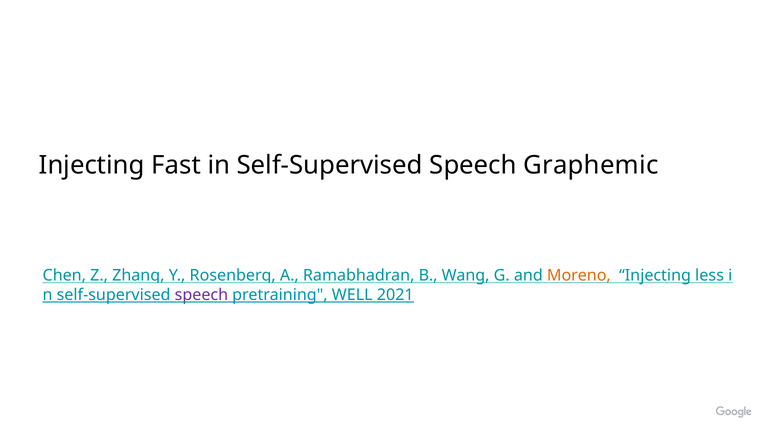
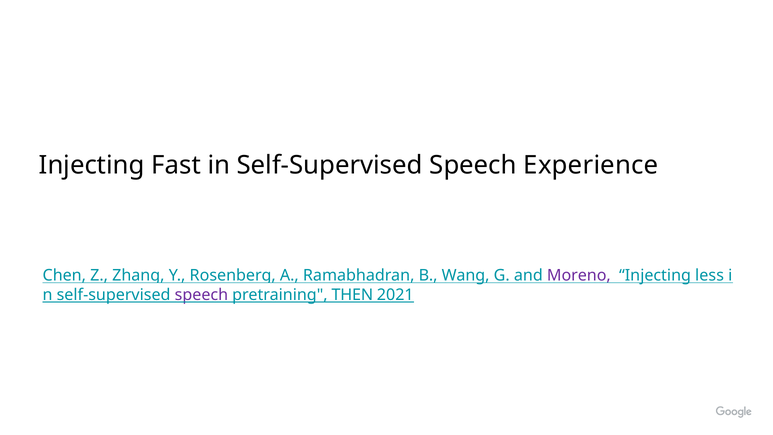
Graphemic: Graphemic -> Experience
Moreno colour: orange -> purple
WELL: WELL -> THEN
